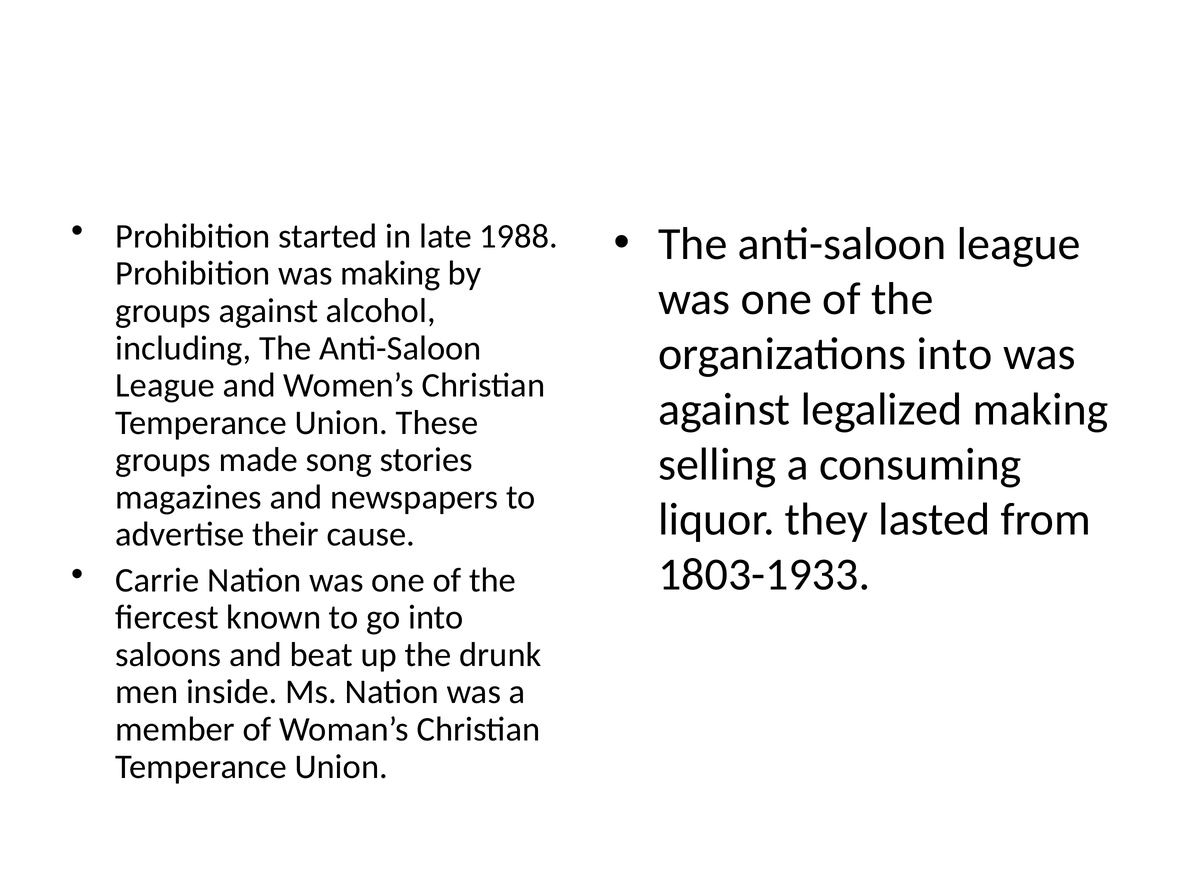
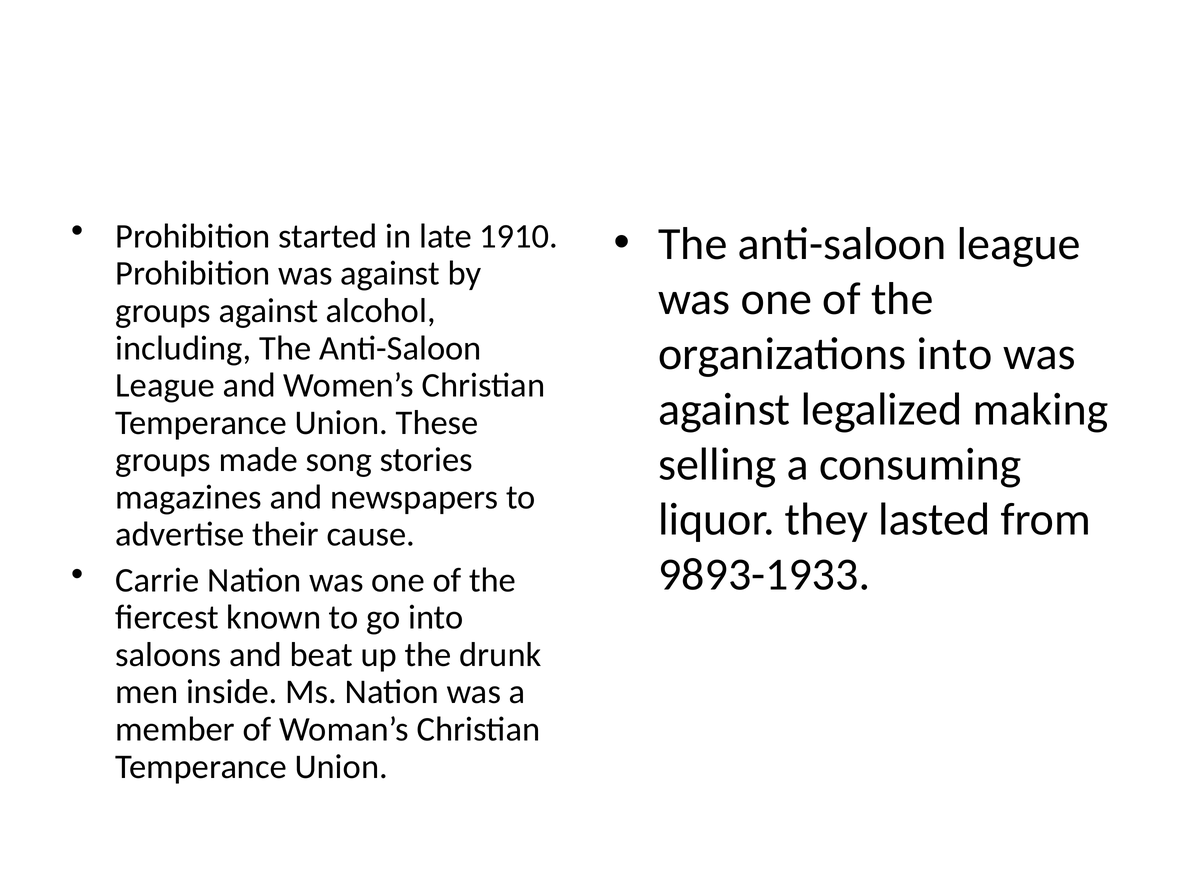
1988: 1988 -> 1910
Prohibition was making: making -> against
1803-1933: 1803-1933 -> 9893-1933
